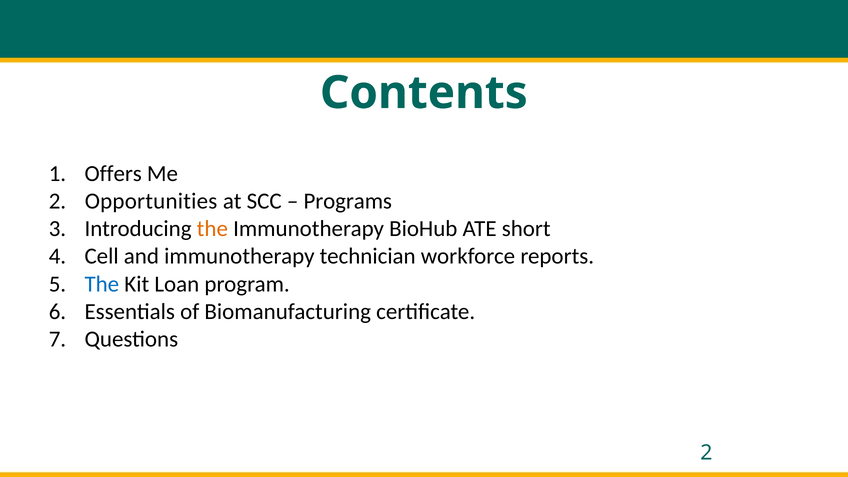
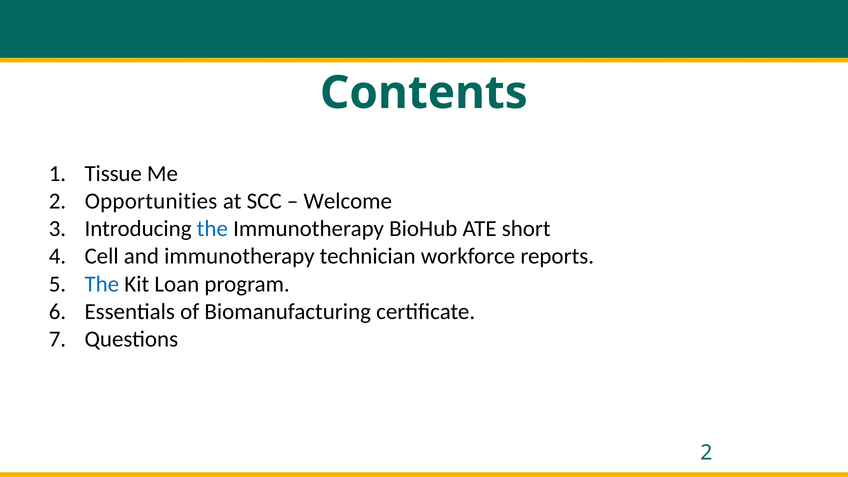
Offers: Offers -> Tissue
Programs: Programs -> Welcome
the at (212, 229) colour: orange -> blue
